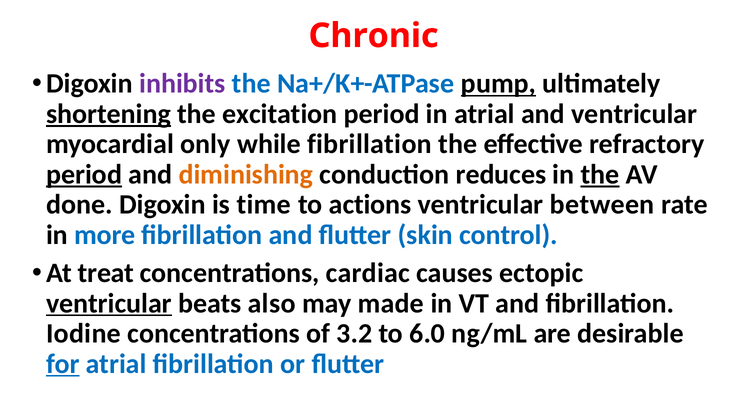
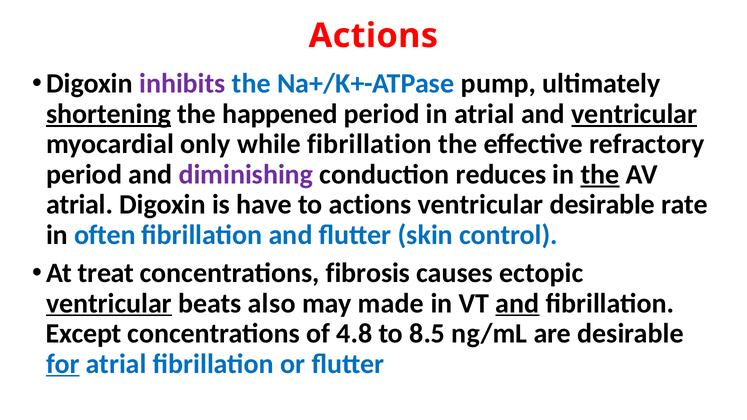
Chronic at (374, 36): Chronic -> Actions
pump underline: present -> none
excitation: excitation -> happened
ventricular at (634, 114) underline: none -> present
period at (84, 175) underline: present -> none
diminishing colour: orange -> purple
done at (79, 205): done -> atrial
time: time -> have
ventricular between: between -> desirable
more: more -> often
cardiac: cardiac -> fibrosis
and at (517, 303) underline: none -> present
Iodine: Iodine -> Except
3.2: 3.2 -> 4.8
6.0: 6.0 -> 8.5
